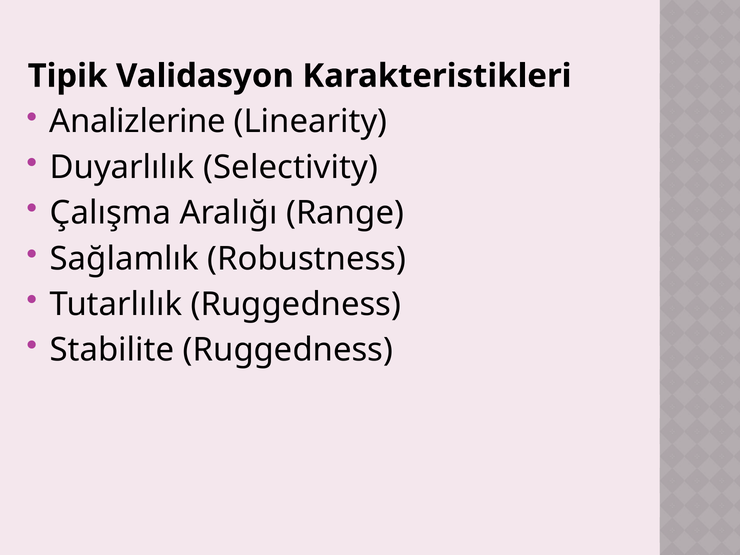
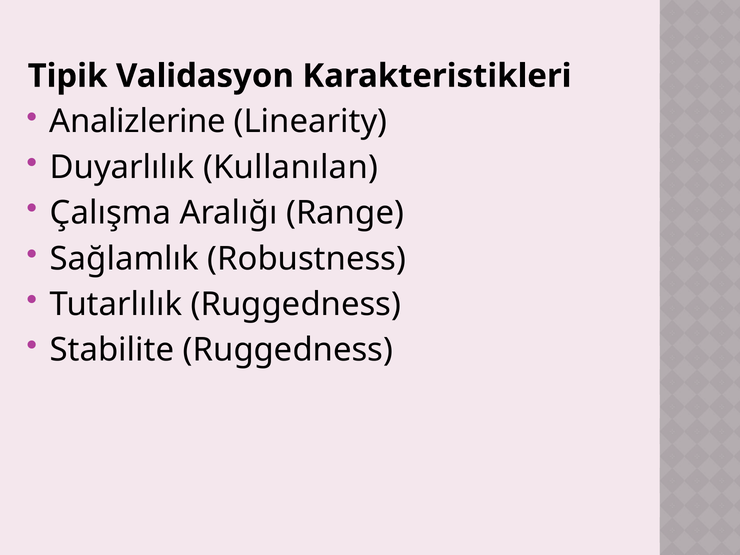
Selectivity: Selectivity -> Kullanılan
